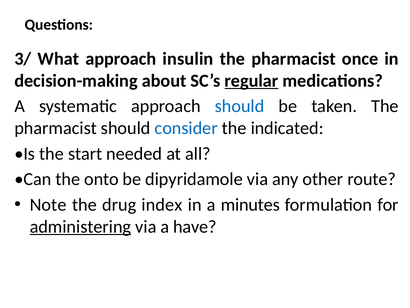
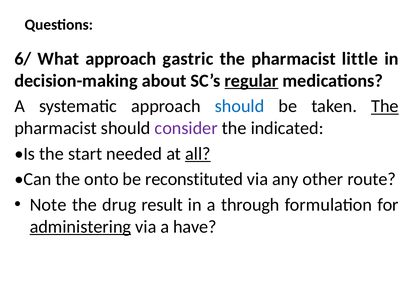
3/: 3/ -> 6/
insulin: insulin -> gastric
once: once -> little
The at (385, 106) underline: none -> present
consider colour: blue -> purple
all underline: none -> present
dipyridamole: dipyridamole -> reconstituted
index: index -> result
minutes: minutes -> through
